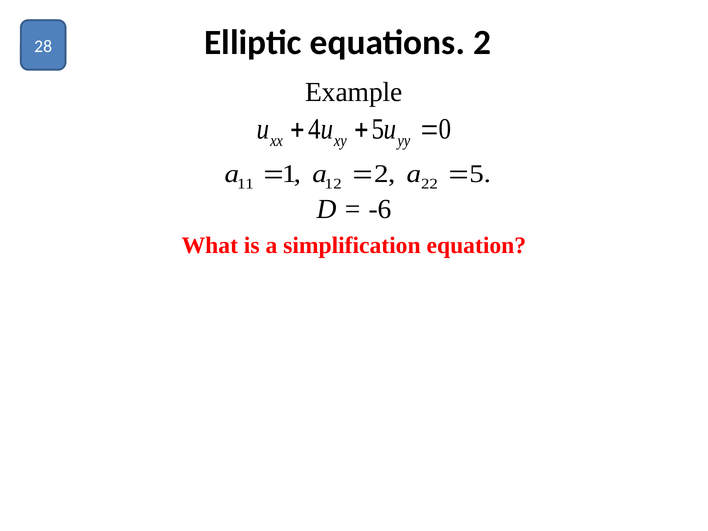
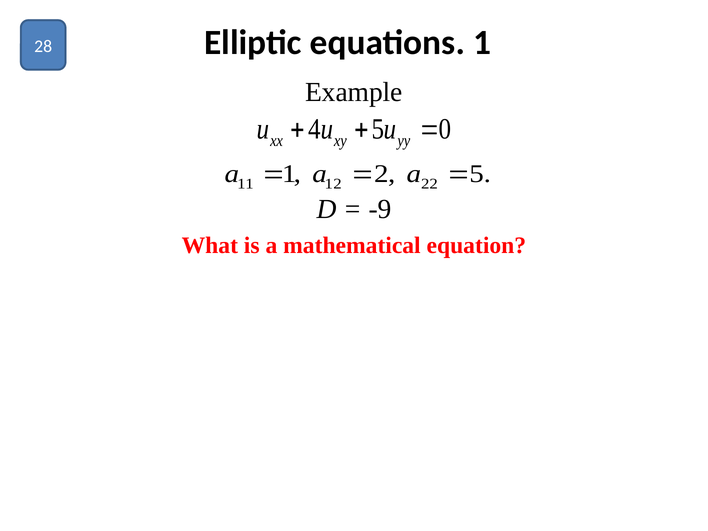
equations 2: 2 -> 1
-6: -6 -> -9
simplification: simplification -> mathematical
